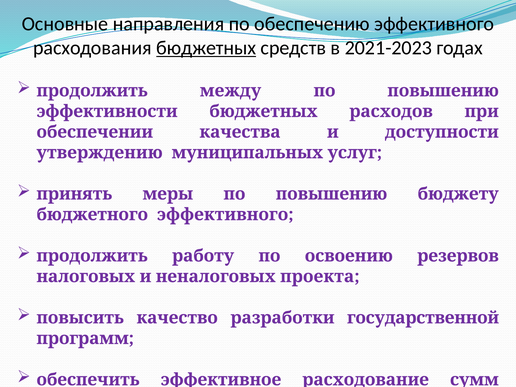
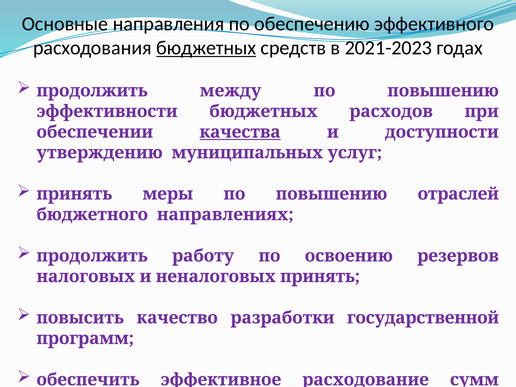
качества underline: none -> present
бюджету: бюджету -> отраслей
бюджетного эффективного: эффективного -> направлениях
неналоговых проекта: проекта -> принять
